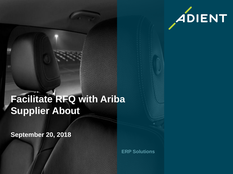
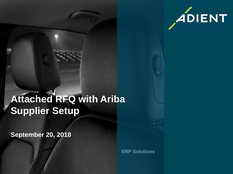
Facilitate: Facilitate -> Attached
About: About -> Setup
